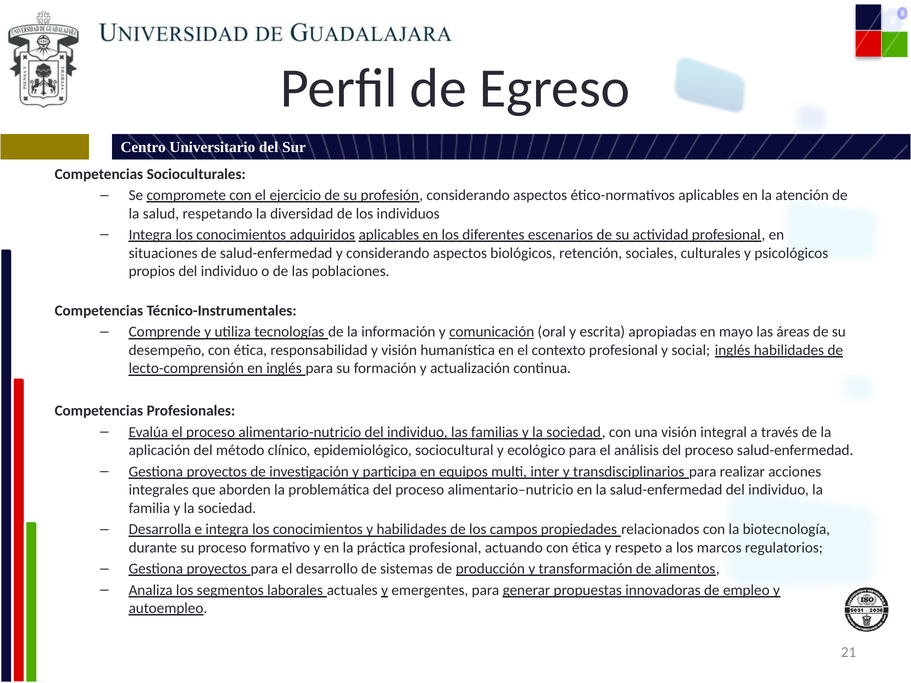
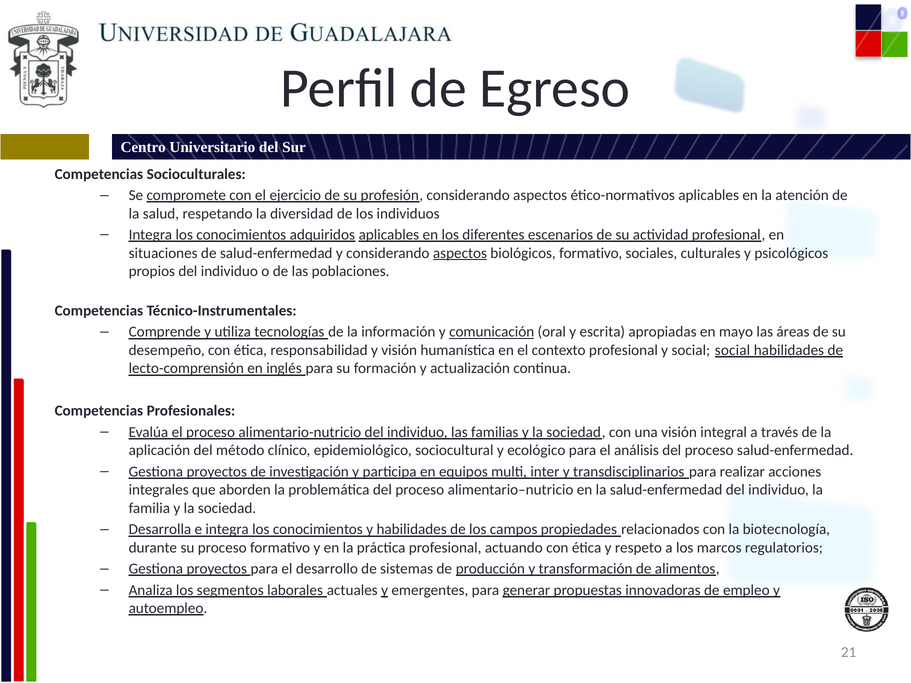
aspectos at (460, 253) underline: none -> present
biológicos retención: retención -> formativo
social inglés: inglés -> social
